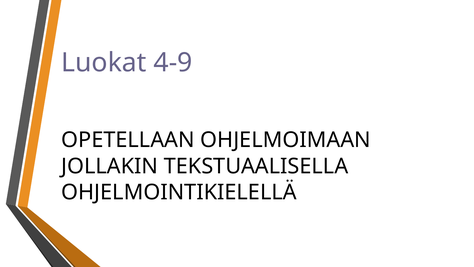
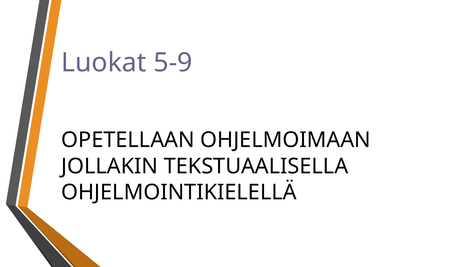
4-9: 4-9 -> 5-9
